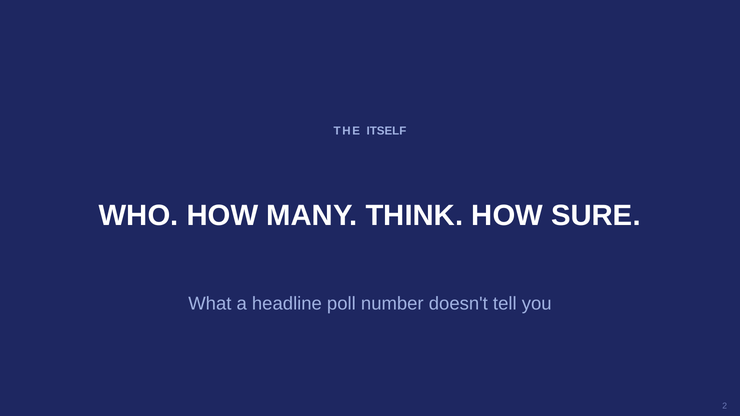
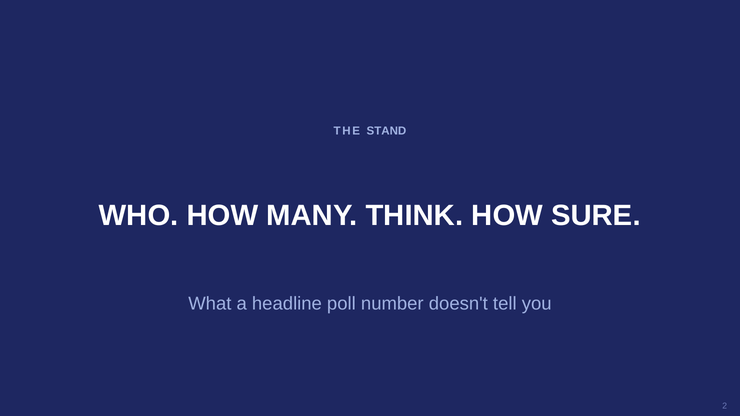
ITSELF: ITSELF -> STAND
